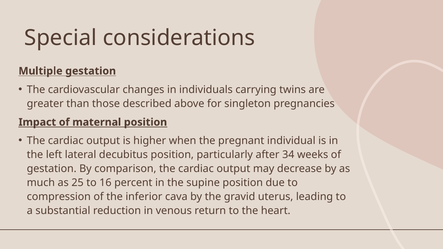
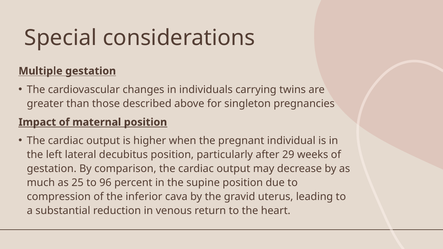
34: 34 -> 29
16: 16 -> 96
